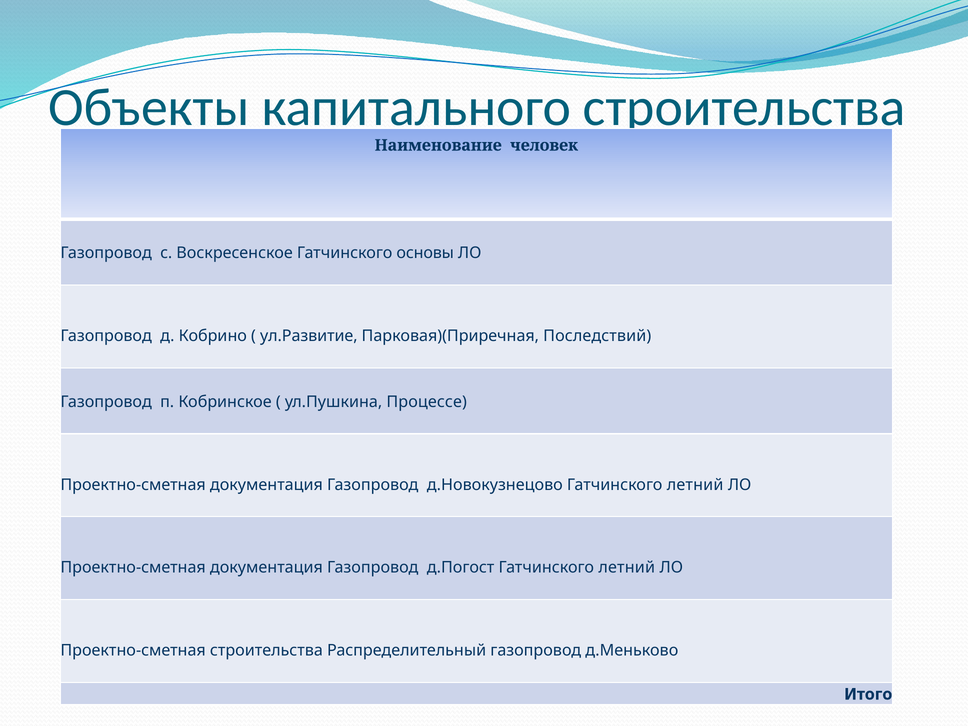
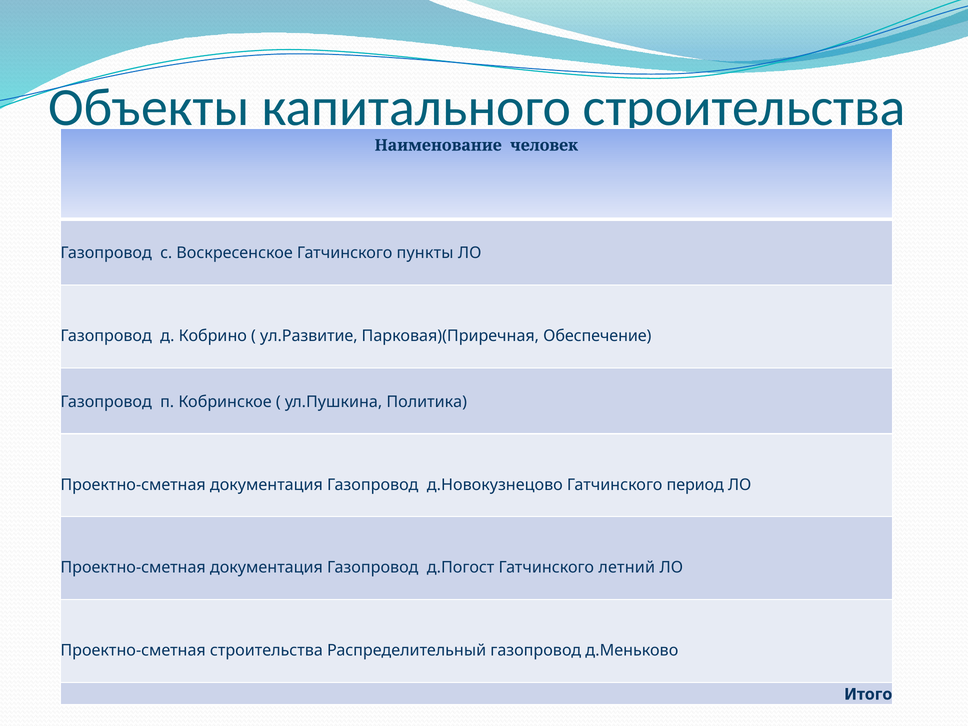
основы: основы -> пункты
Последствий: Последствий -> Обеспечение
Процессе: Процессе -> Политика
д.Новокузнецово Гатчинского летний: летний -> период
